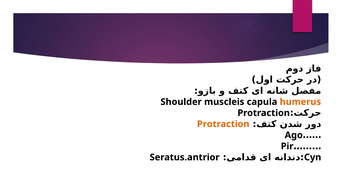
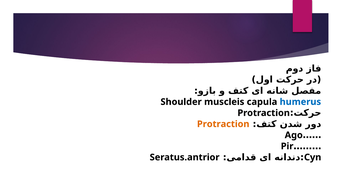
humerus colour: orange -> blue
